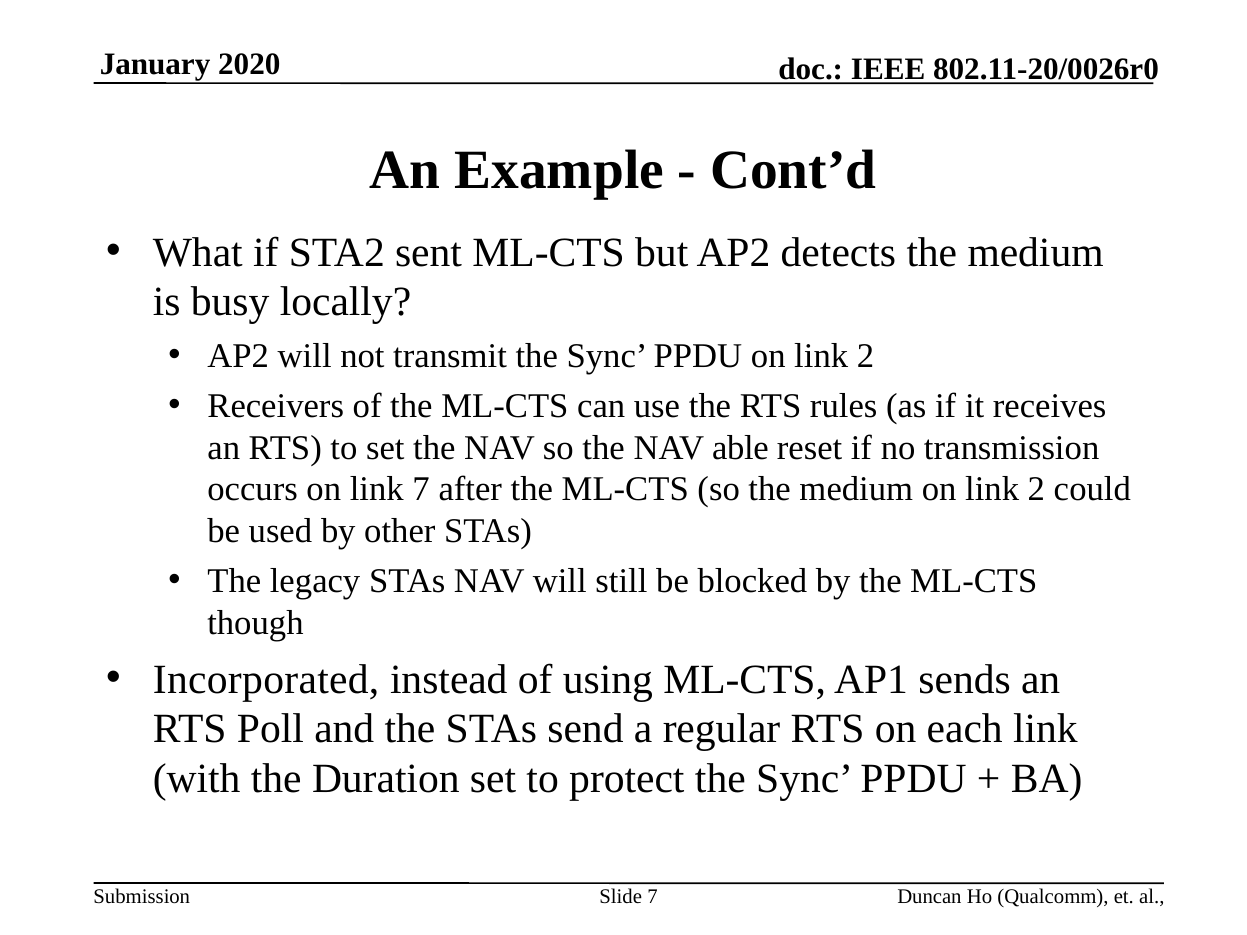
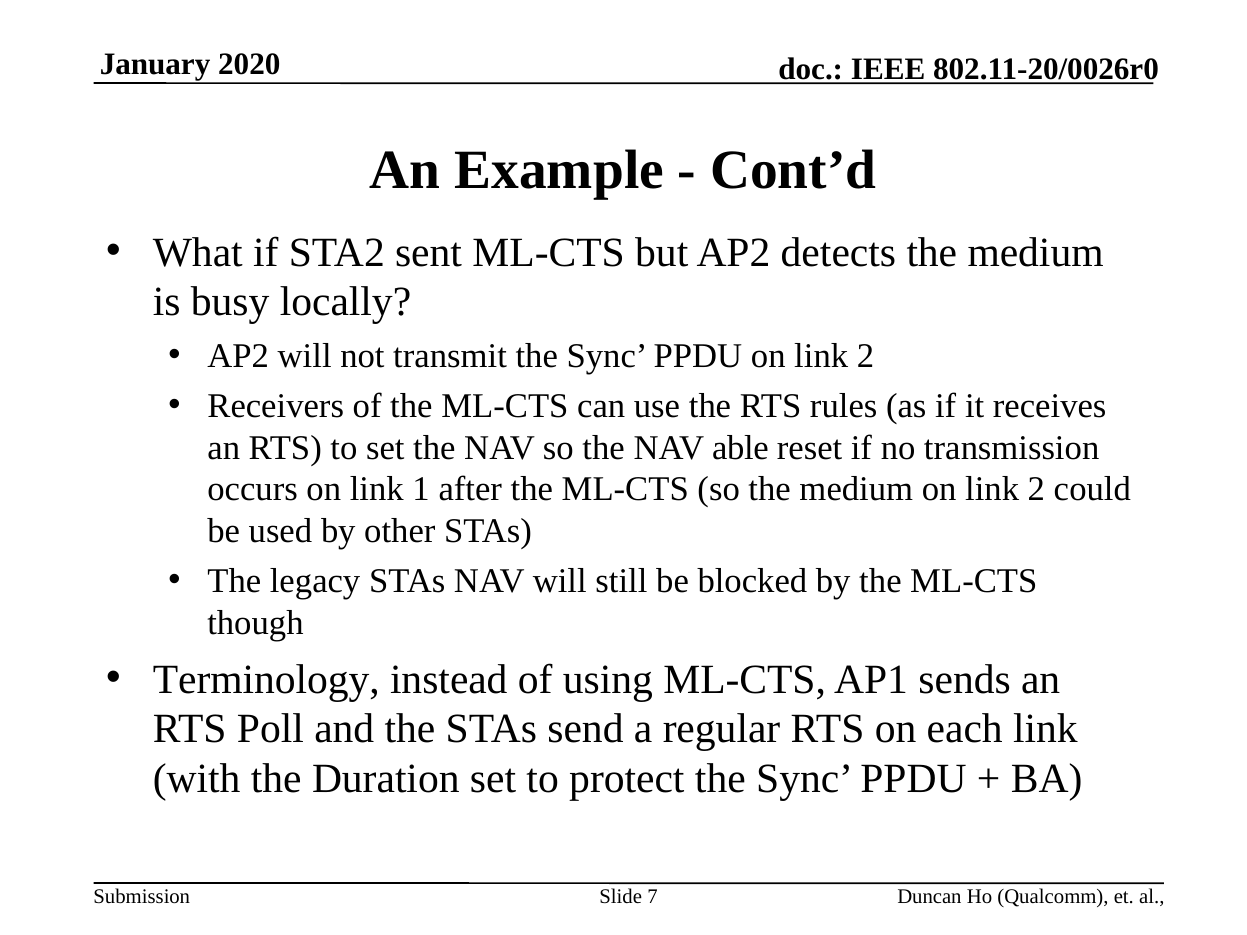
link 7: 7 -> 1
Incorporated: Incorporated -> Terminology
